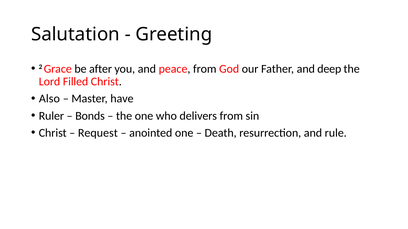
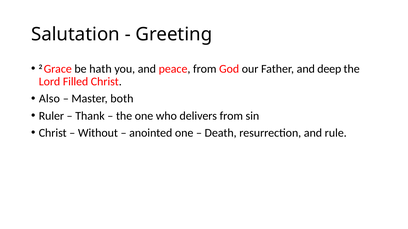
after: after -> hath
have: have -> both
Bonds: Bonds -> Thank
Request: Request -> Without
